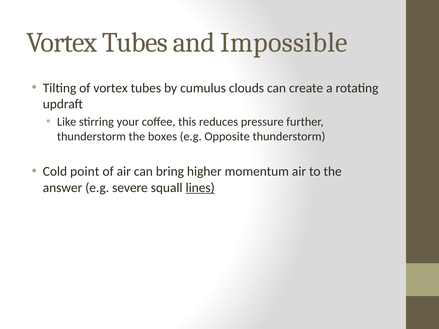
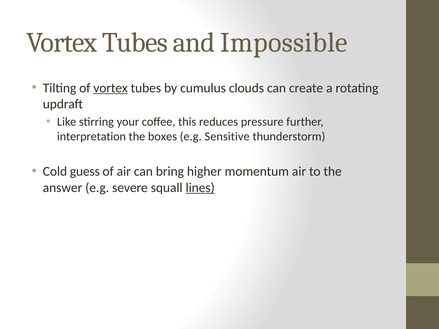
vortex at (111, 88) underline: none -> present
thunderstorm at (91, 136): thunderstorm -> interpretation
Opposite: Opposite -> Sensitive
point: point -> guess
